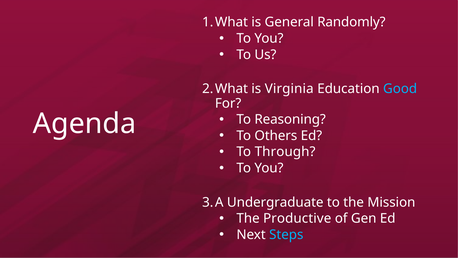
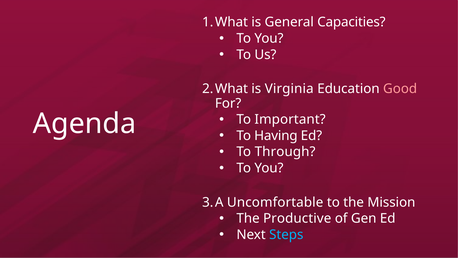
Randomly: Randomly -> Capacities
Good colour: light blue -> pink
Reasoning: Reasoning -> Important
Others: Others -> Having
Undergraduate: Undergraduate -> Uncomfortable
